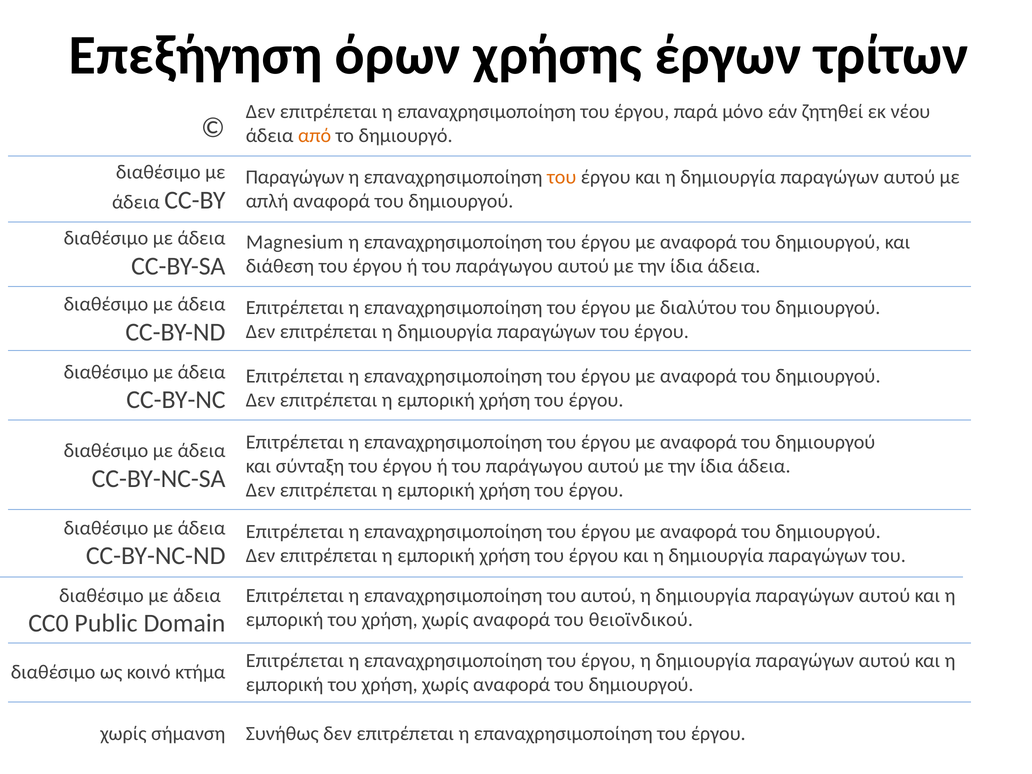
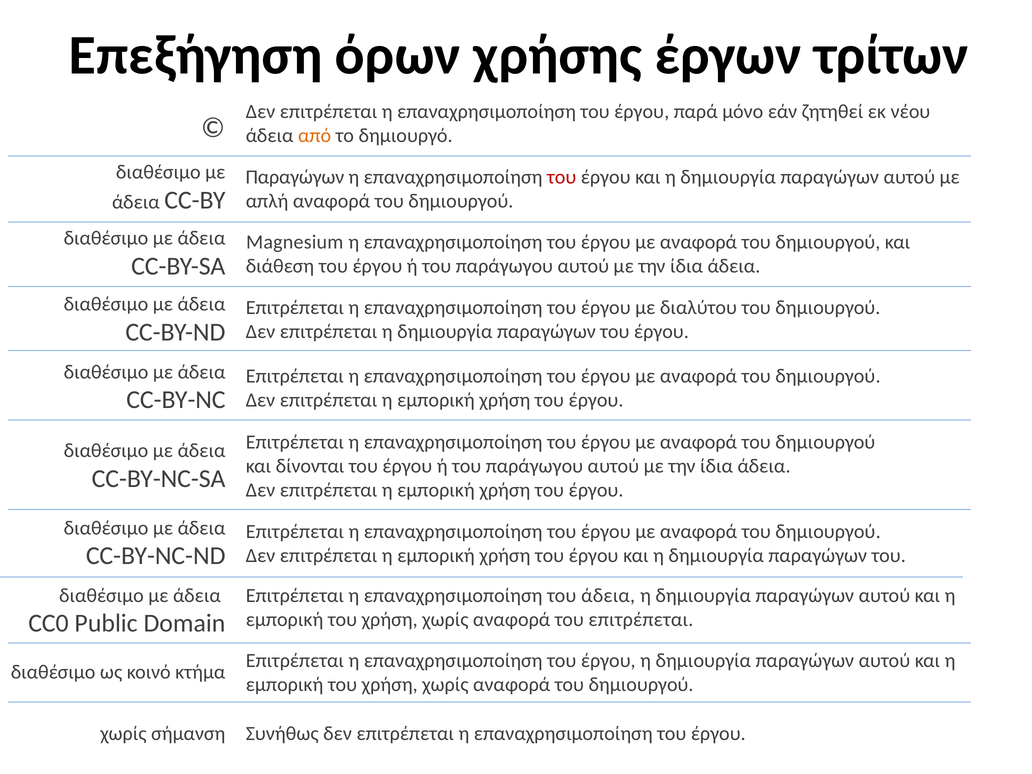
του at (562, 177) colour: orange -> red
σύνταξη: σύνταξη -> δίνονται
του αυτού: αυτού -> άδεια
του θειοϊνδικού: θειοϊνδικού -> επιτρέπεται
